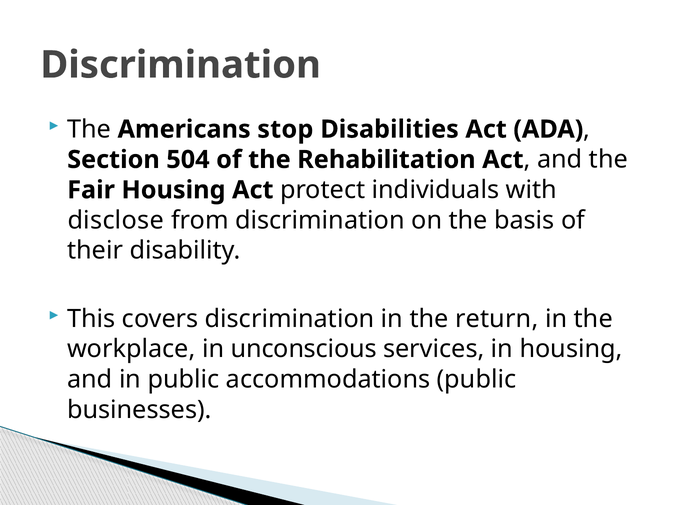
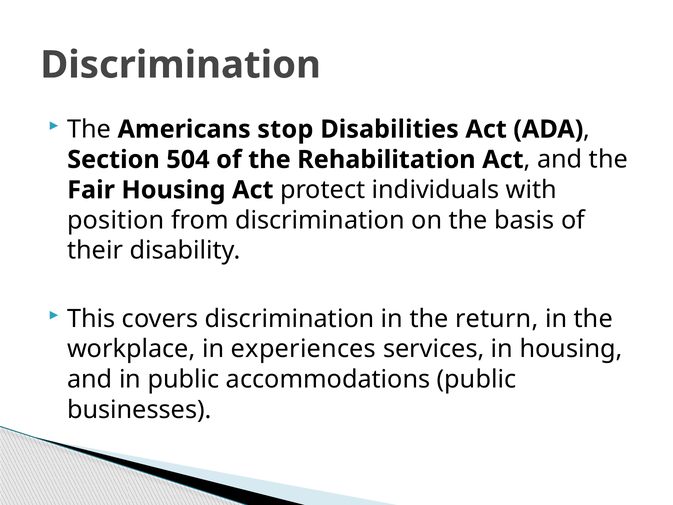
disclose: disclose -> position
unconscious: unconscious -> experiences
